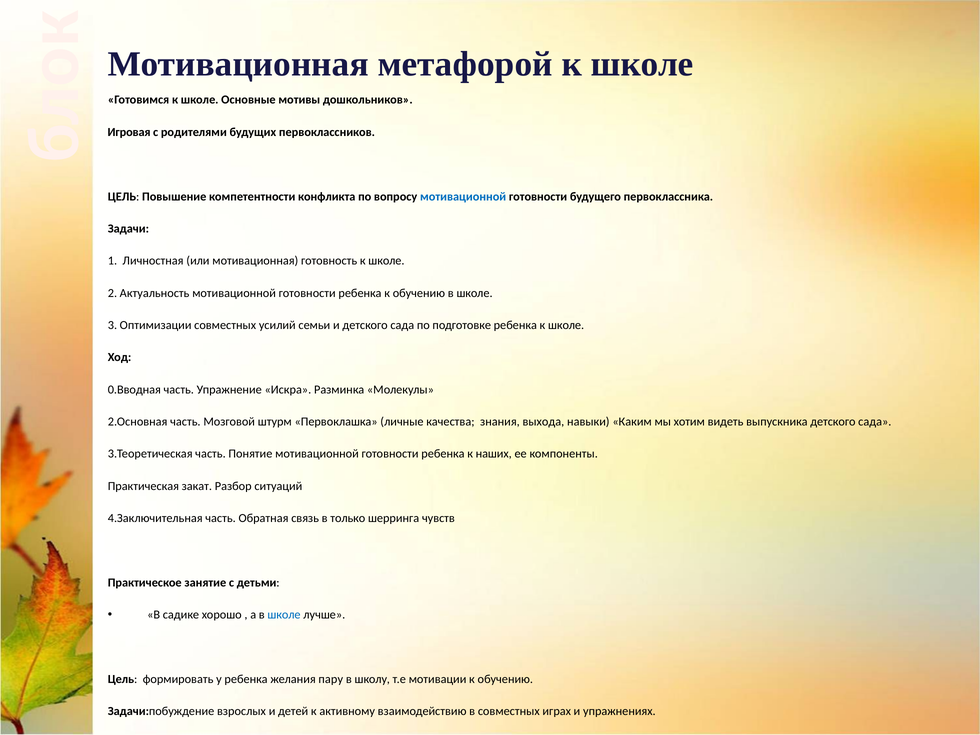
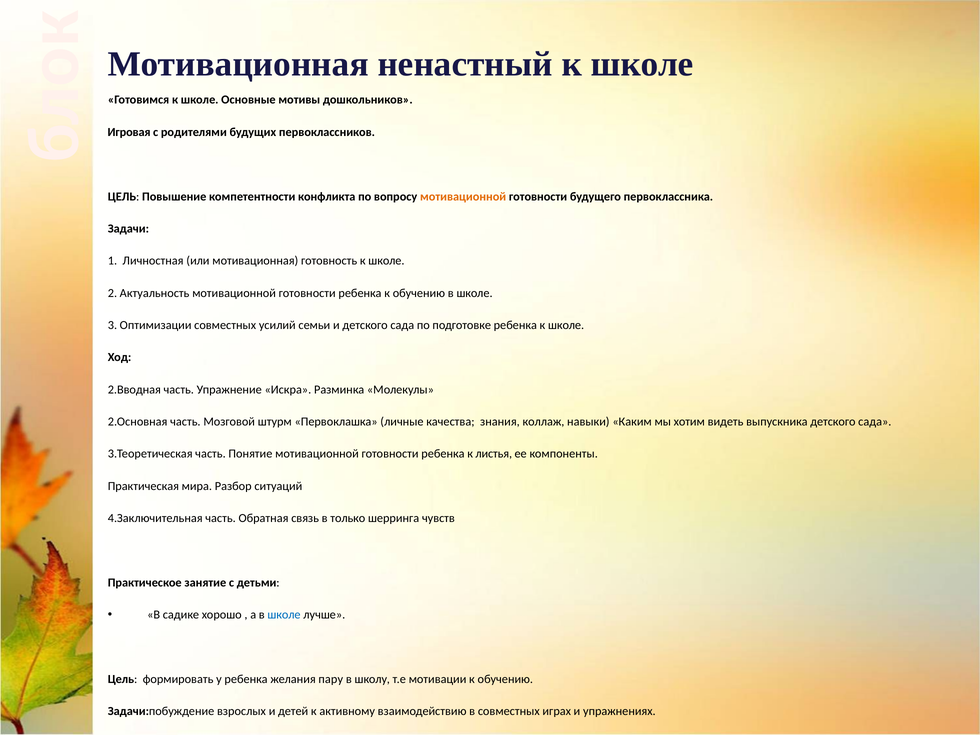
метафорой: метафорой -> ненастный
мотивационной at (463, 196) colour: blue -> orange
0.Вводная: 0.Вводная -> 2.Вводная
выхода: выхода -> коллаж
наших: наших -> листья
закат: закат -> мира
